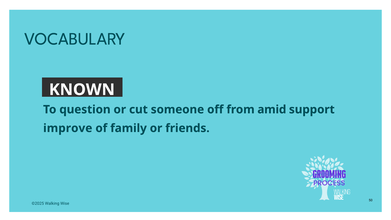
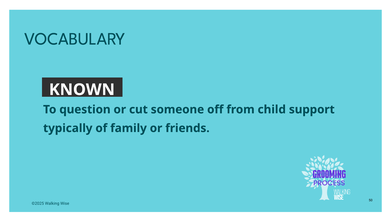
amid: amid -> child
improve: improve -> typically
